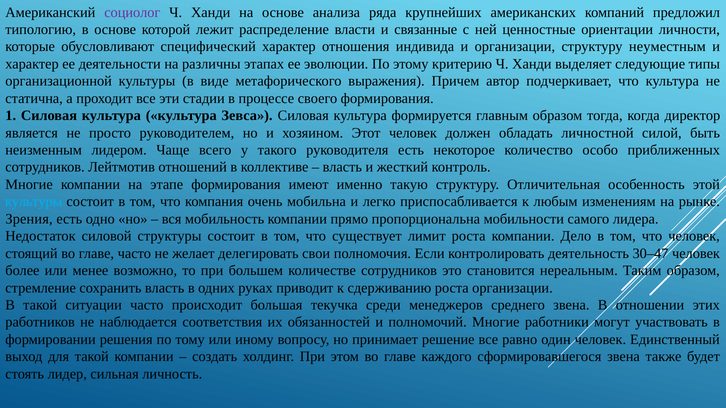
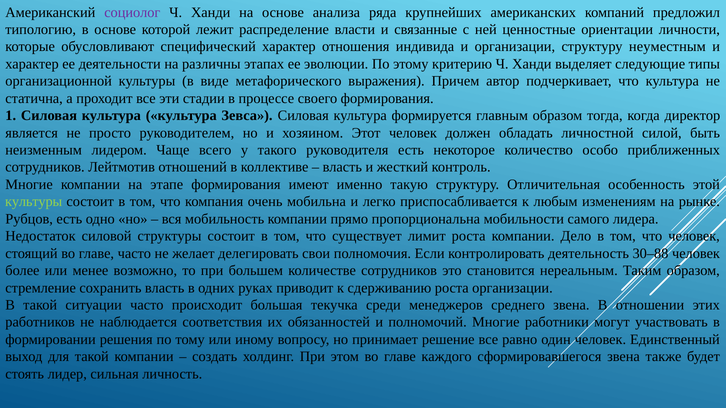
культуры at (34, 202) colour: light blue -> light green
Зрения: Зрения -> Рубцов
30–47: 30–47 -> 30–88
